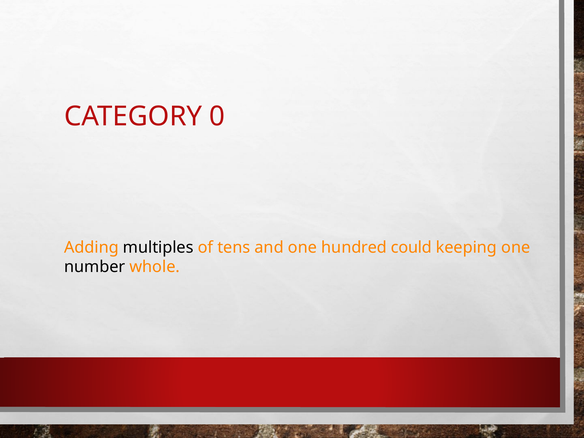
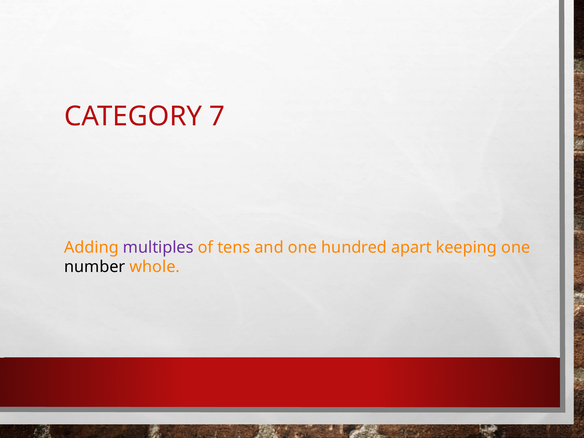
0: 0 -> 7
multiples colour: black -> purple
could: could -> apart
